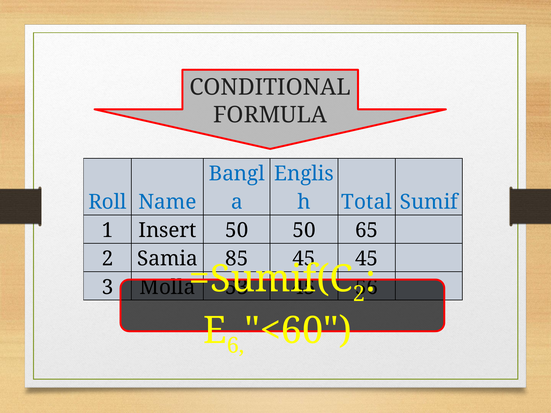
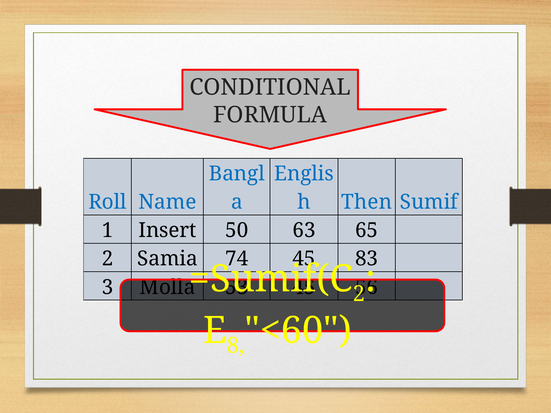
Total: Total -> Then
50 50: 50 -> 63
85: 85 -> 74
45 45: 45 -> 83
6: 6 -> 8
